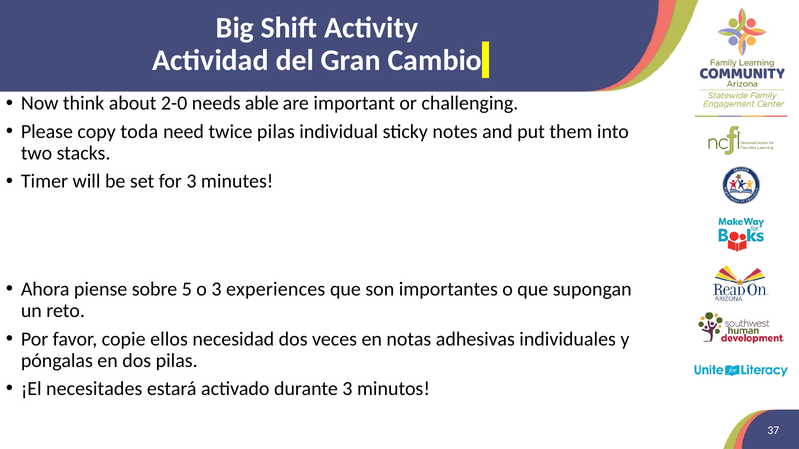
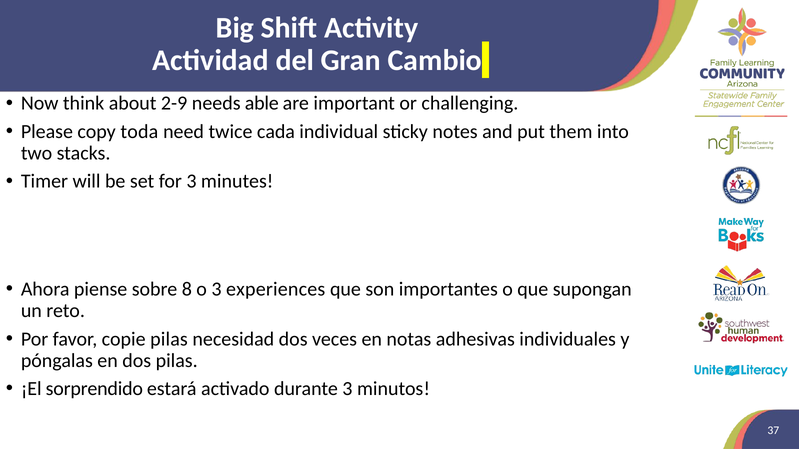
2-0: 2-0 -> 2-9
twice pilas: pilas -> cada
5: 5 -> 8
copie ellos: ellos -> pilas
necesitades: necesitades -> sorprendido
